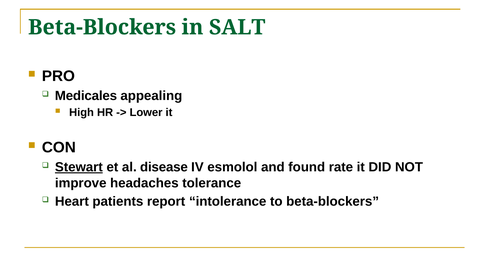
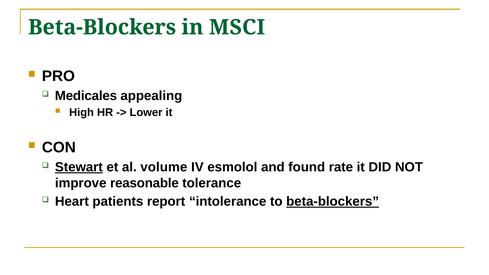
SALT: SALT -> MSCI
disease: disease -> volume
headaches: headaches -> reasonable
beta-blockers at (333, 202) underline: none -> present
